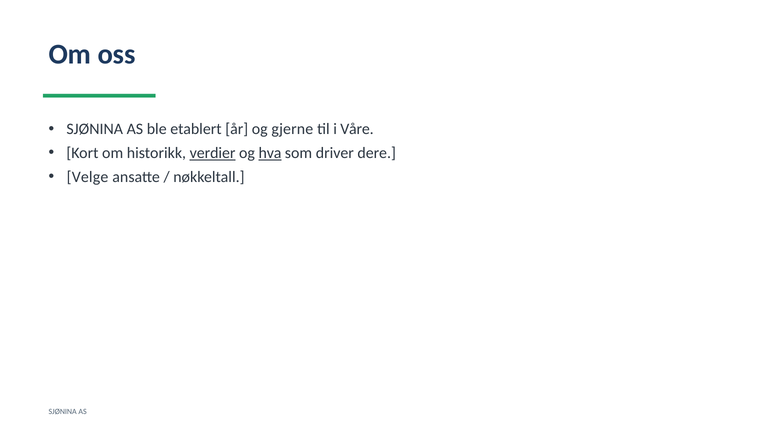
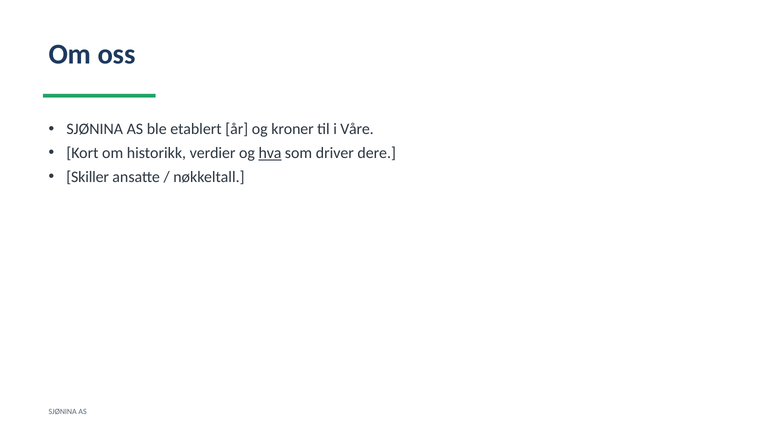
gjerne: gjerne -> kroner
verdier underline: present -> none
Velge: Velge -> Skiller
